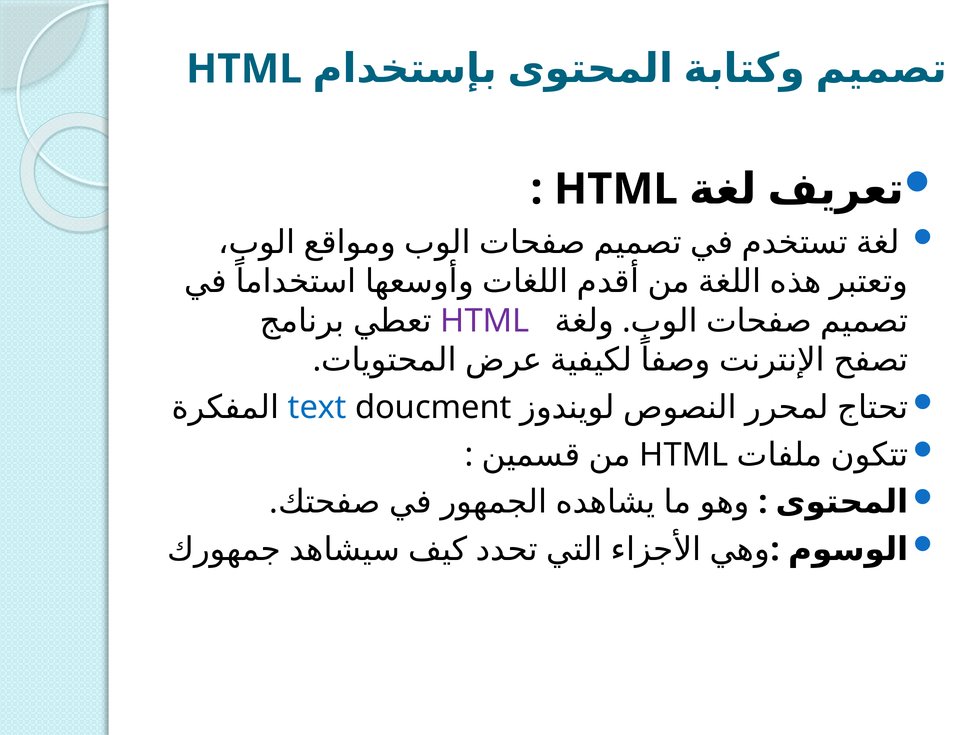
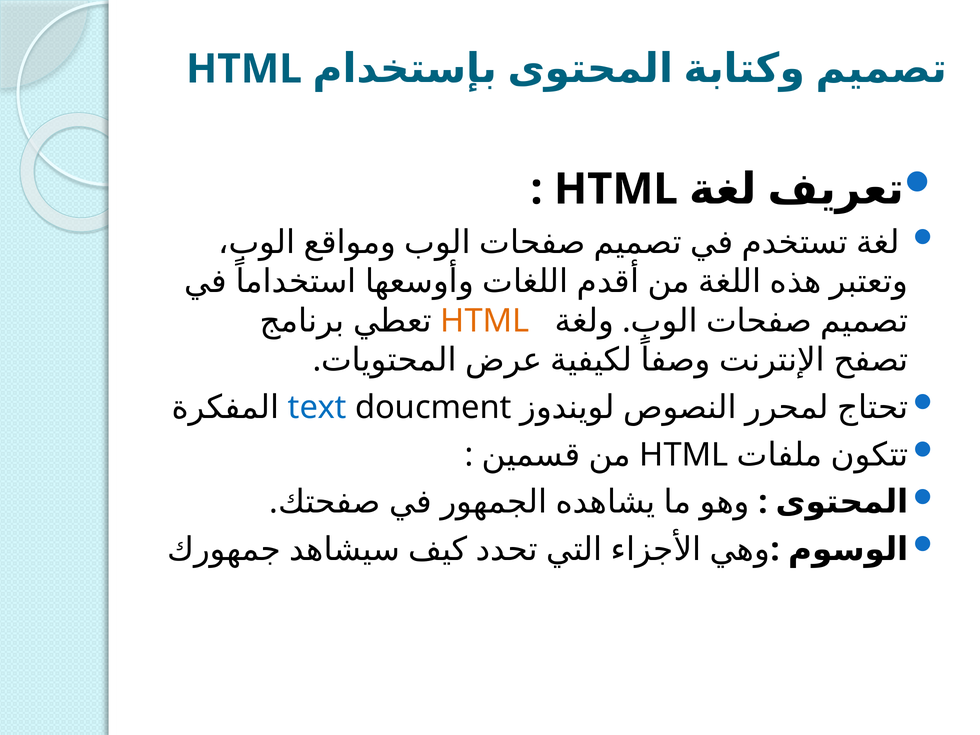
HTML at (485, 321) colour: purple -> orange
